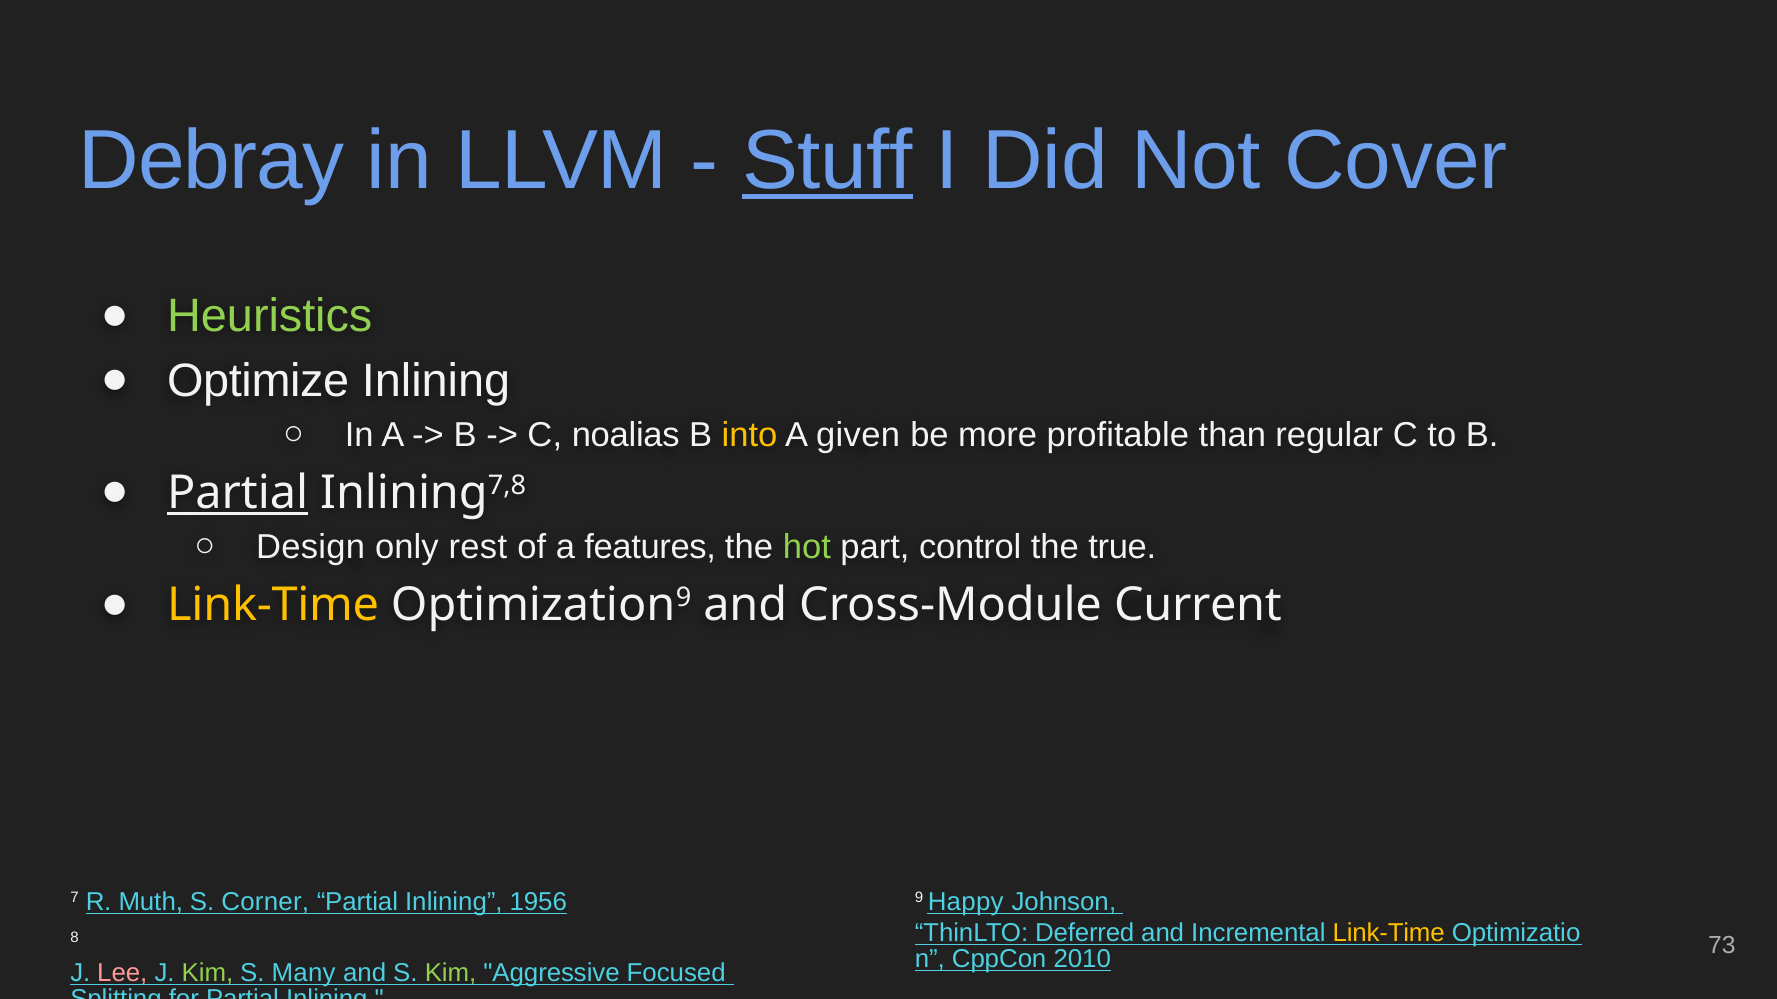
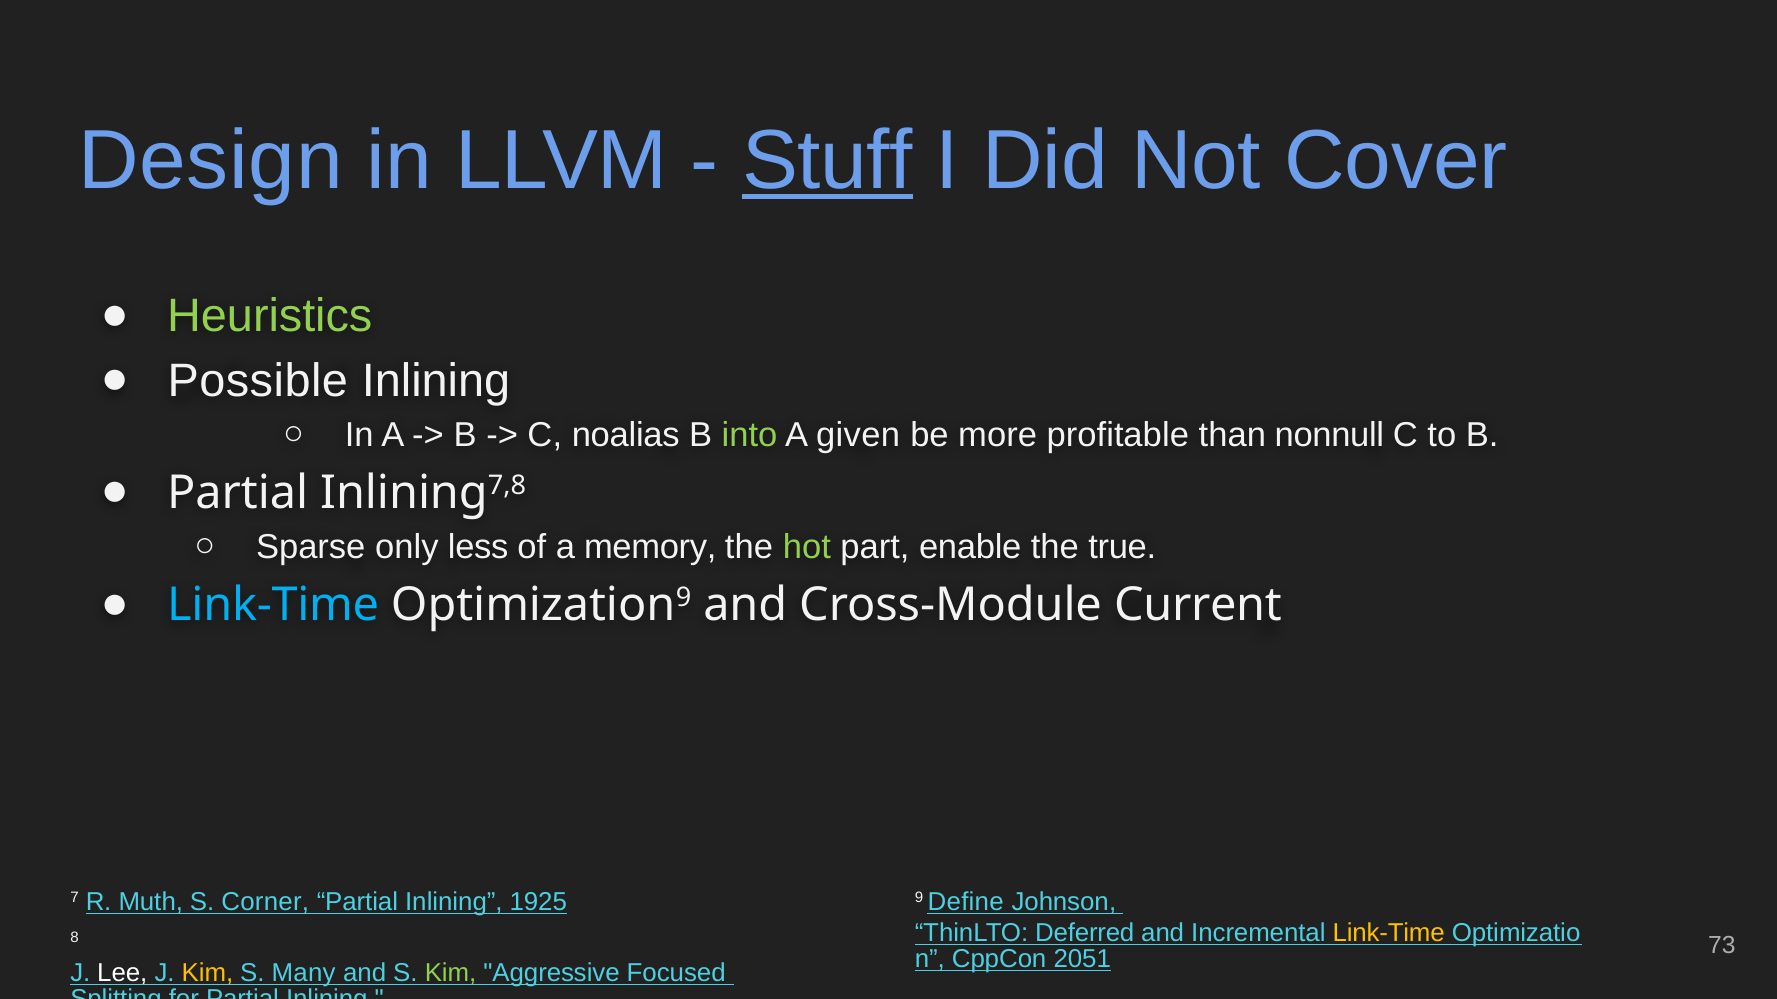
Debray: Debray -> Design
Optimize: Optimize -> Possible
into colour: yellow -> light green
regular: regular -> nonnull
Partial at (238, 493) underline: present -> none
Design: Design -> Sparse
rest: rest -> less
features: features -> memory
control: control -> enable
Link-Time at (273, 606) colour: yellow -> light blue
1956: 1956 -> 1925
Happy: Happy -> Define
2010: 2010 -> 2051
Lee colour: pink -> white
Kim at (208, 974) colour: light green -> yellow
